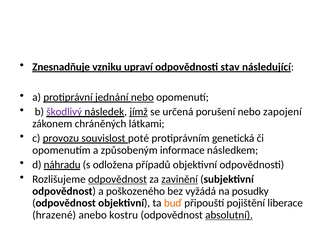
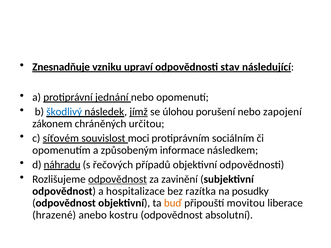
nebo at (142, 97) underline: present -> none
škodlivý colour: purple -> blue
určená: určená -> úlohou
látkami: látkami -> určitou
provozu: provozu -> síťovém
poté: poté -> moci
genetická: genetická -> sociálním
odložena: odložena -> řečových
zavinění underline: present -> none
poškozeného: poškozeného -> hospitalizace
vyžádá: vyžádá -> razítka
pojištění: pojištění -> movitou
absolutní underline: present -> none
